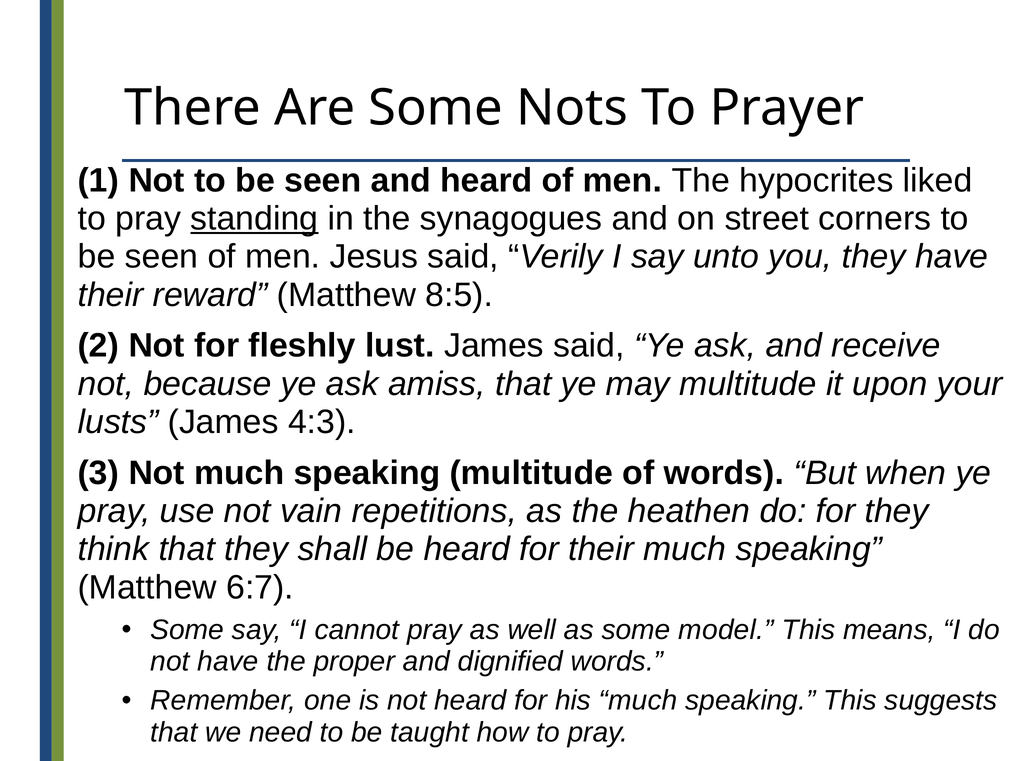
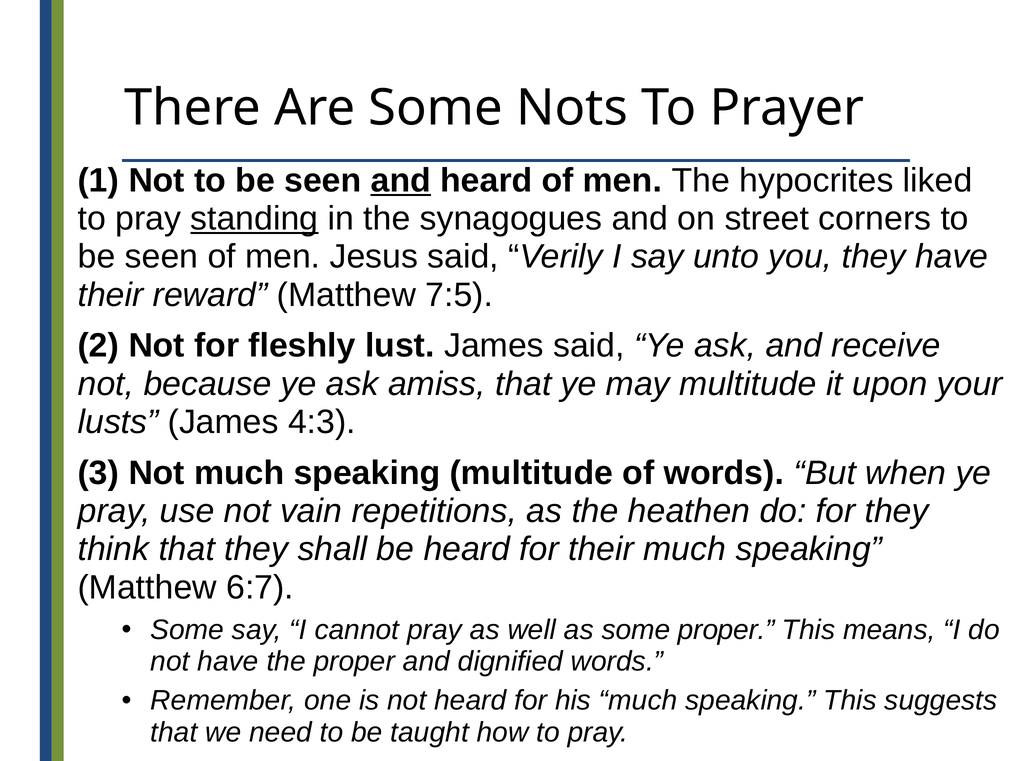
and at (401, 181) underline: none -> present
8:5: 8:5 -> 7:5
some model: model -> proper
